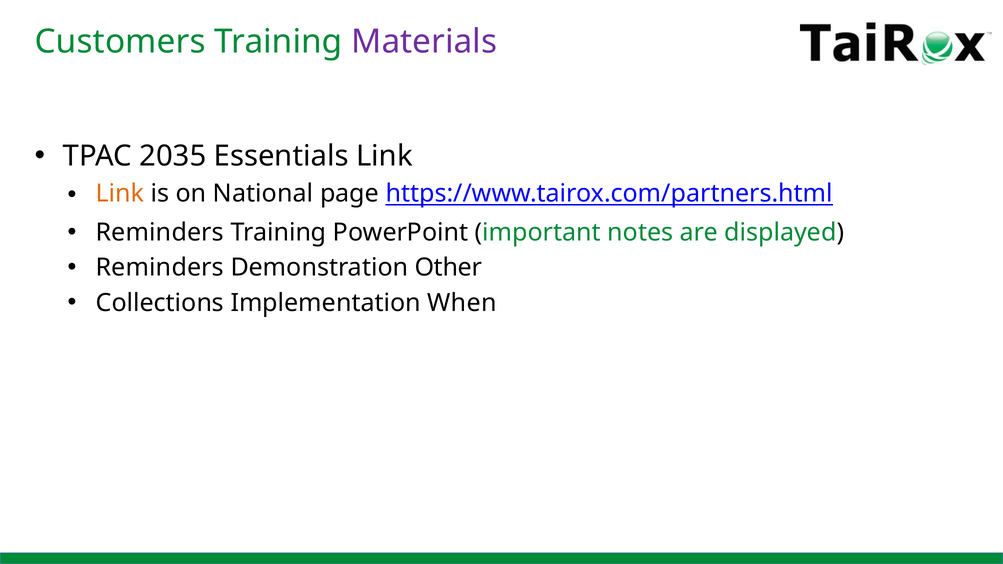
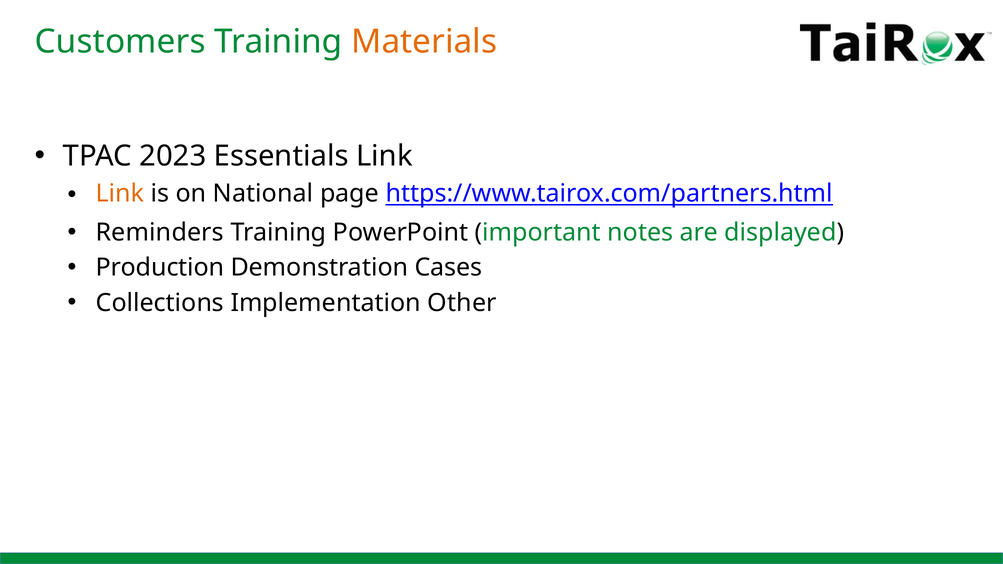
Materials colour: purple -> orange
2035: 2035 -> 2023
Reminders at (160, 268): Reminders -> Production
Other: Other -> Cases
When: When -> Other
